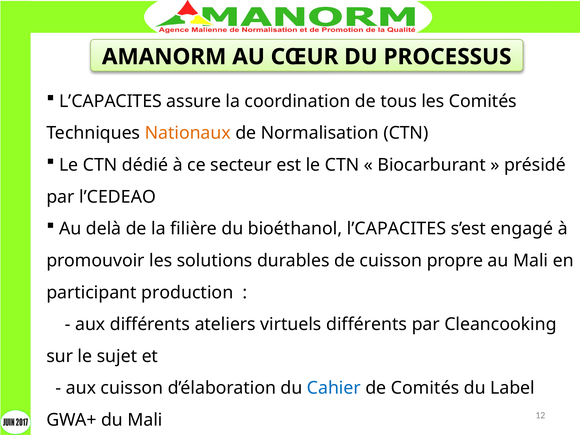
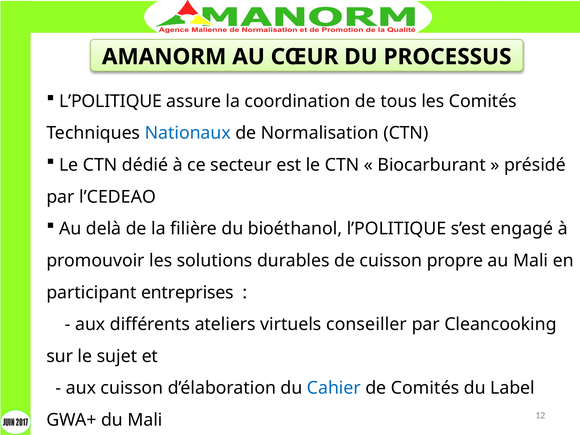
L’CAPACITES at (111, 101): L’CAPACITES -> L’POLITIQUE
Nationaux colour: orange -> blue
bioéthanol l’CAPACITES: l’CAPACITES -> l’POLITIQUE
production: production -> entreprises
virtuels différents: différents -> conseiller
